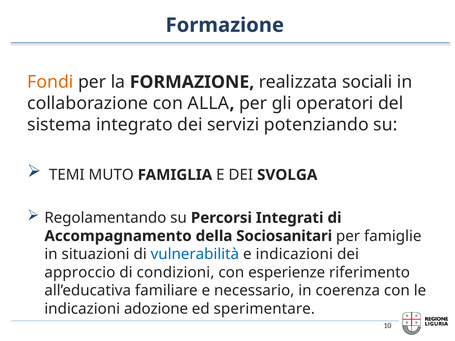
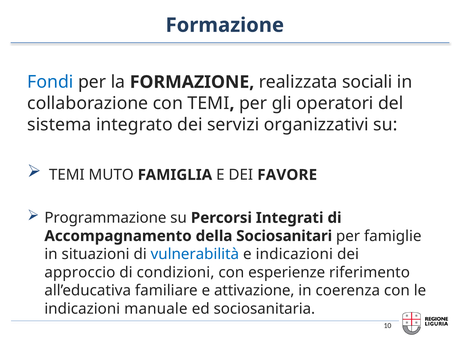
Fondi colour: orange -> blue
con ALLA: ALLA -> TEMI
potenziando: potenziando -> organizzativi
SVOLGA: SVOLGA -> FAVORE
Regolamentando: Regolamentando -> Programmazione
necessario: necessario -> attivazione
adozione: adozione -> manuale
sperimentare: sperimentare -> sociosanitaria
